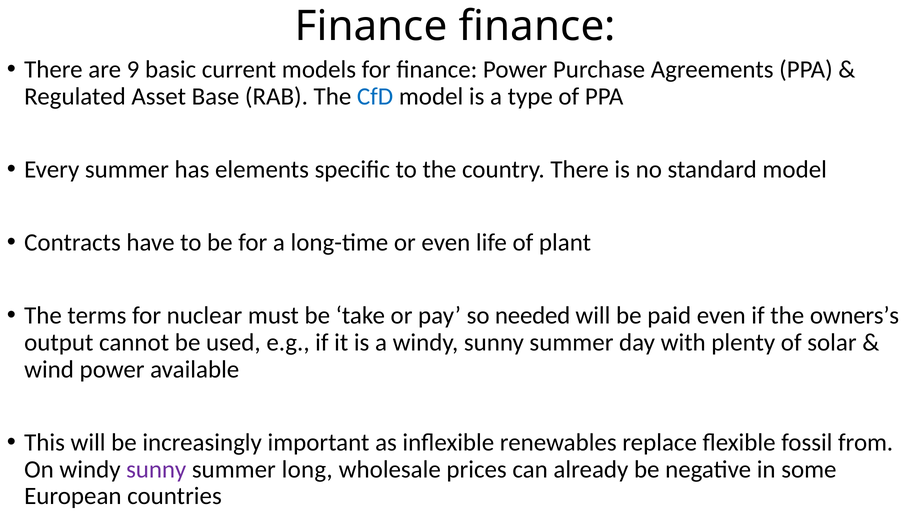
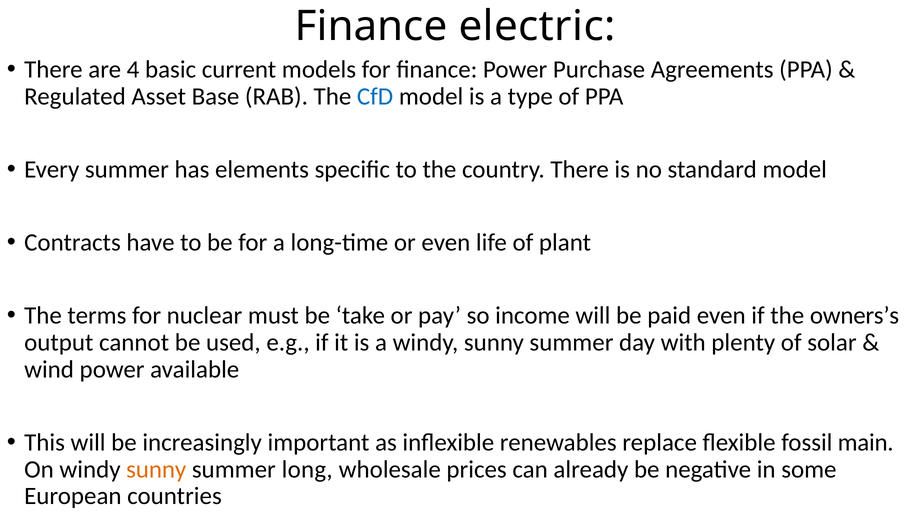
Finance finance: finance -> electric
9: 9 -> 4
needed: needed -> income
from: from -> main
sunny at (156, 470) colour: purple -> orange
